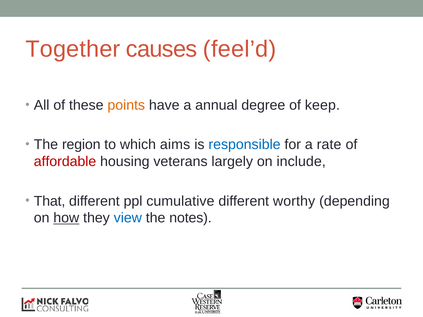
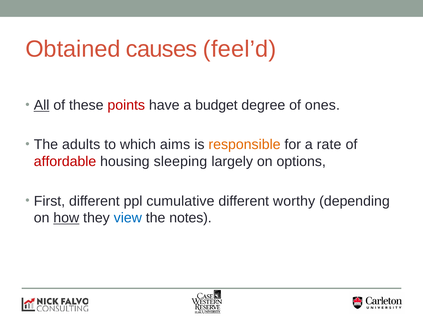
Together: Together -> Obtained
All underline: none -> present
points colour: orange -> red
annual: annual -> budget
keep: keep -> ones
region: region -> adults
responsible colour: blue -> orange
veterans: veterans -> sleeping
include: include -> options
That: That -> First
